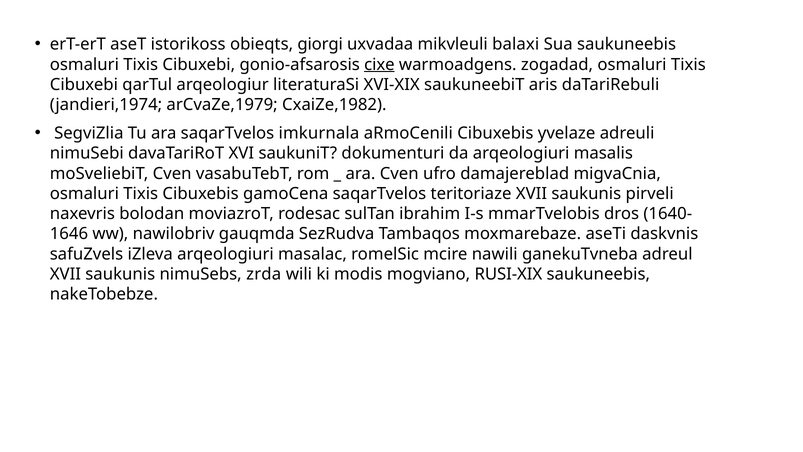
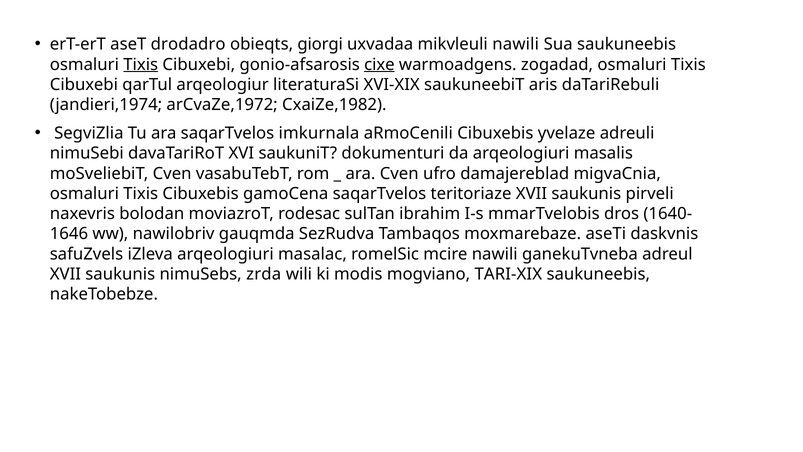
istorikoss: istorikoss -> drodadro
mikvleuli balaxi: balaxi -> nawili
Tixis at (141, 64) underline: none -> present
arCvaZe,1979: arCvaZe,1979 -> arCvaZe,1972
RUSI-XIX: RUSI-XIX -> TARI-XIX
